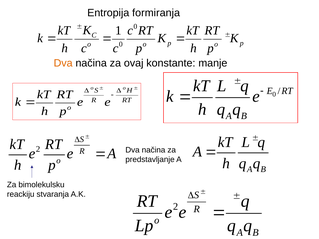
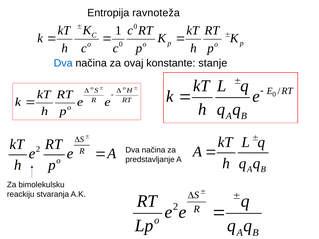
formiranja: formiranja -> ravnoteža
Dva at (63, 63) colour: orange -> blue
manje: manje -> stanje
